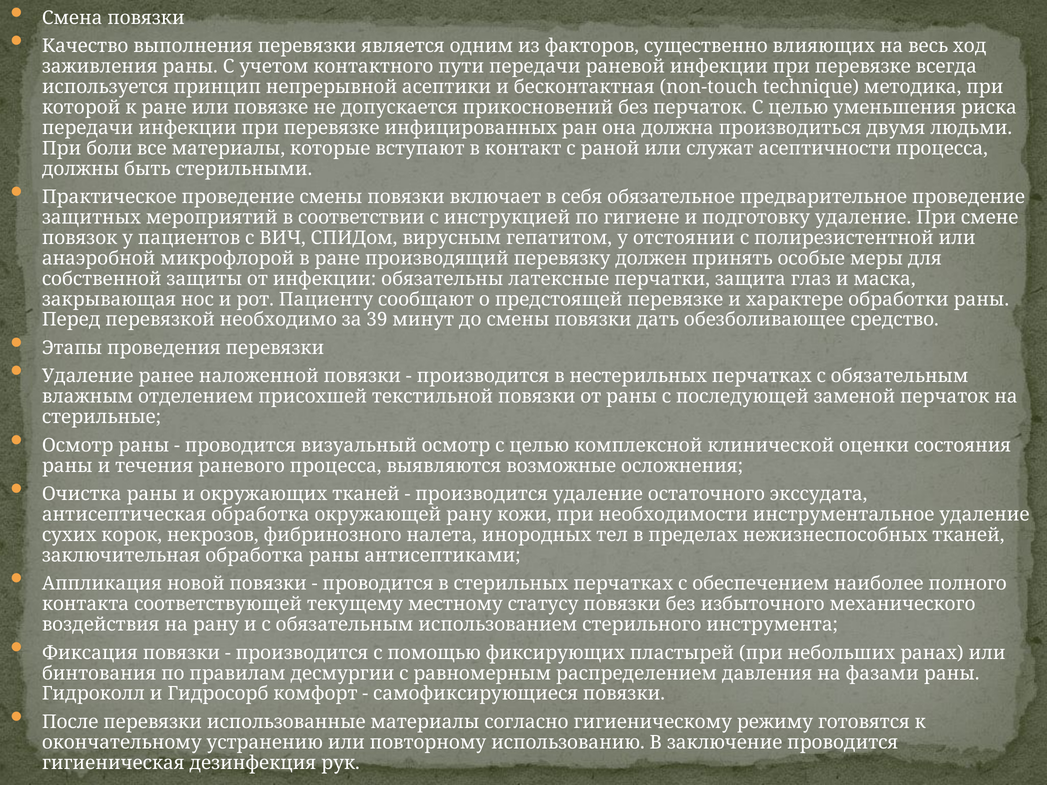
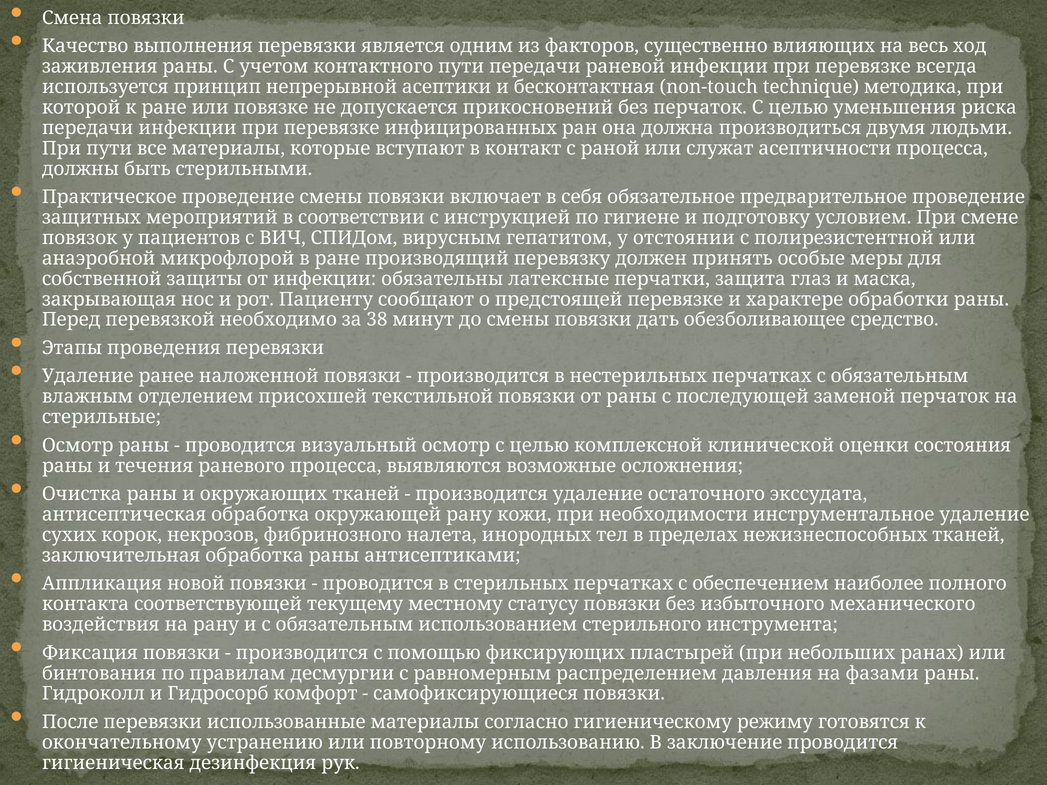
При боли: боли -> пути
подготовку удаление: удаление -> условием
39: 39 -> 38
